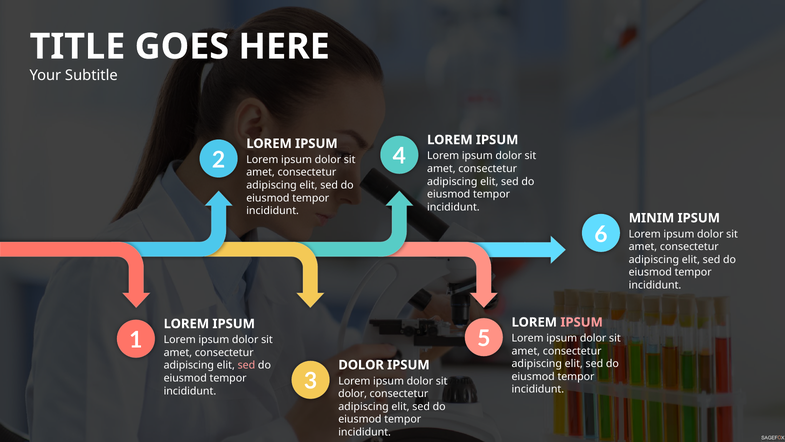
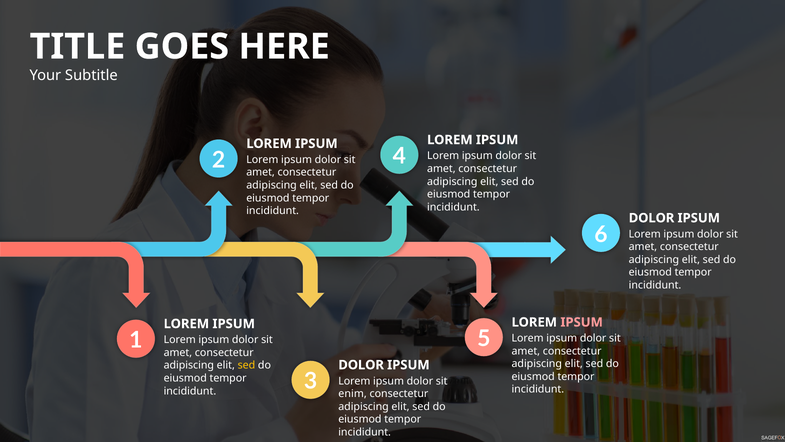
MINIM at (651, 218): MINIM -> DOLOR
sed at (246, 365) colour: pink -> yellow
dolor at (353, 393): dolor -> enim
